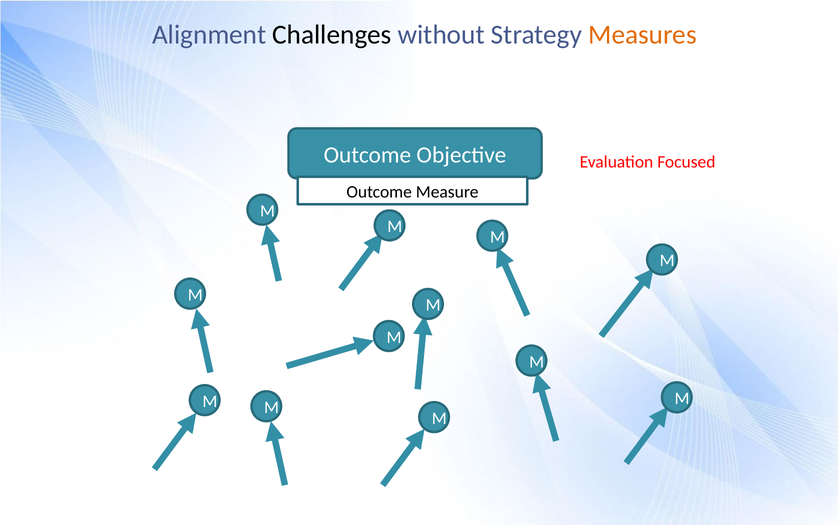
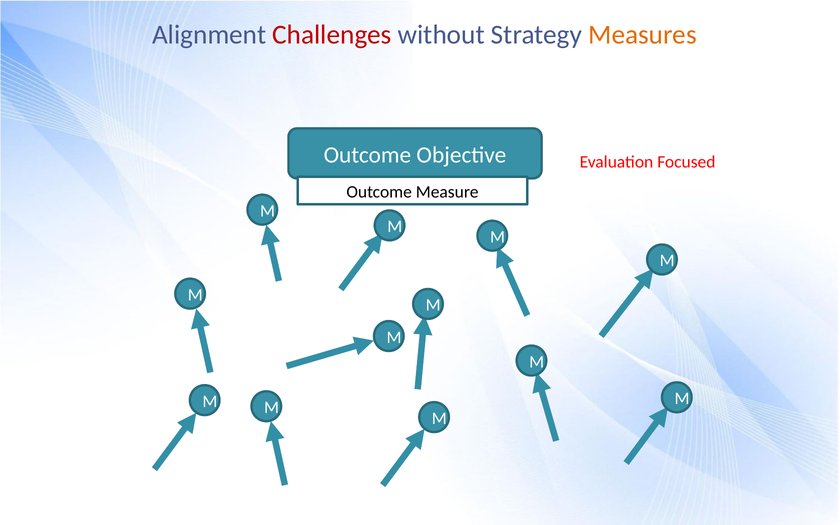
Challenges colour: black -> red
